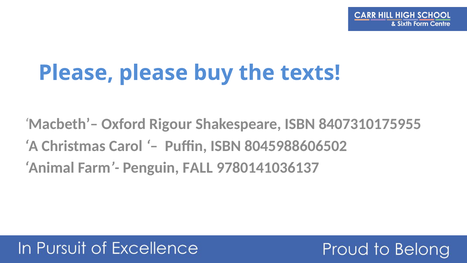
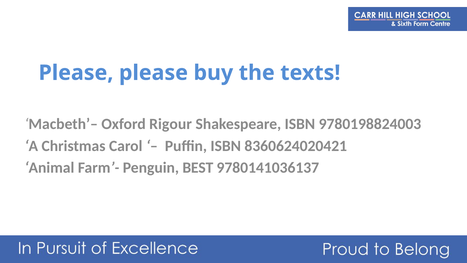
8407310175955: 8407310175955 -> 9780198824003
8045988606502: 8045988606502 -> 8360624020421
FALL: FALL -> BEST
